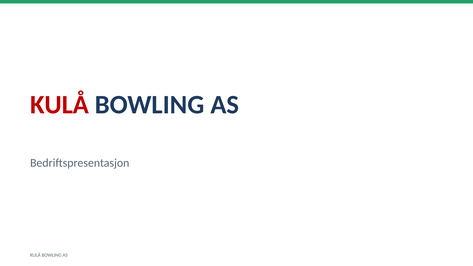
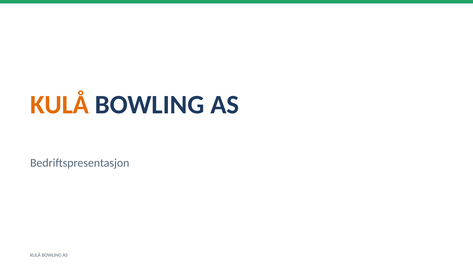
KULÅ at (60, 105) colour: red -> orange
